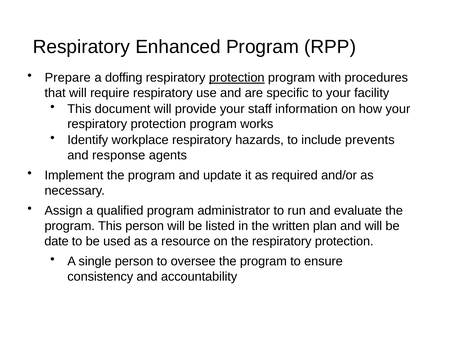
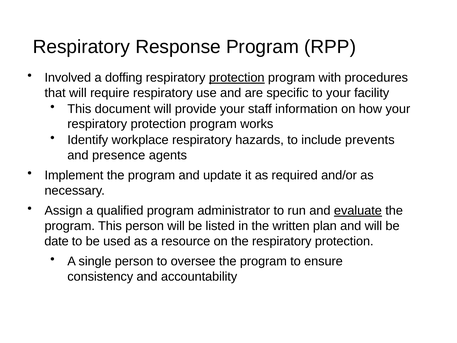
Enhanced: Enhanced -> Response
Prepare: Prepare -> Involved
response: response -> presence
evaluate underline: none -> present
